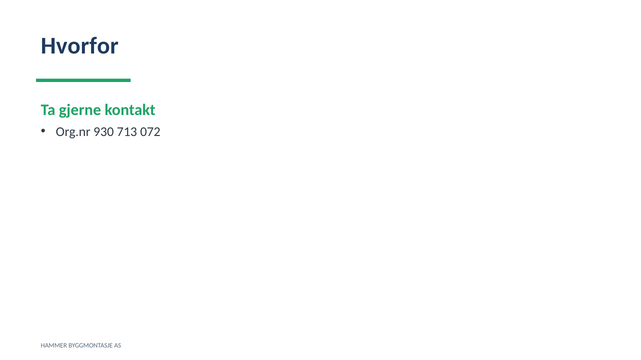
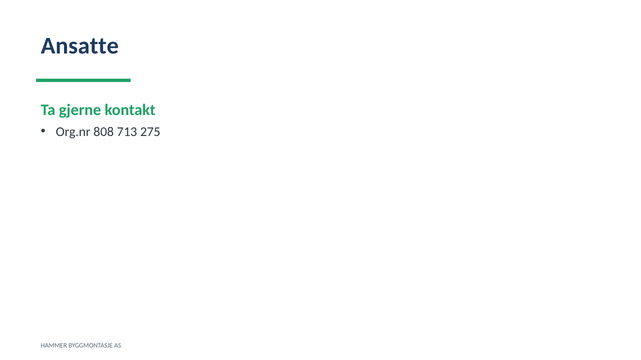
Hvorfor: Hvorfor -> Ansatte
930: 930 -> 808
072: 072 -> 275
